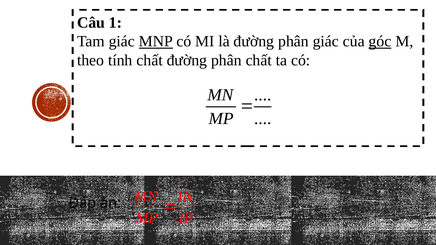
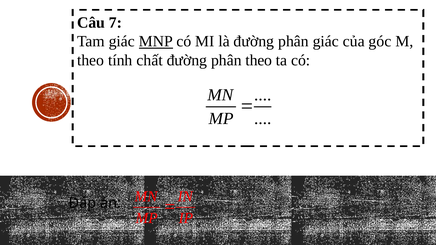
1: 1 -> 7
góc underline: present -> none
phân chất: chất -> theo
